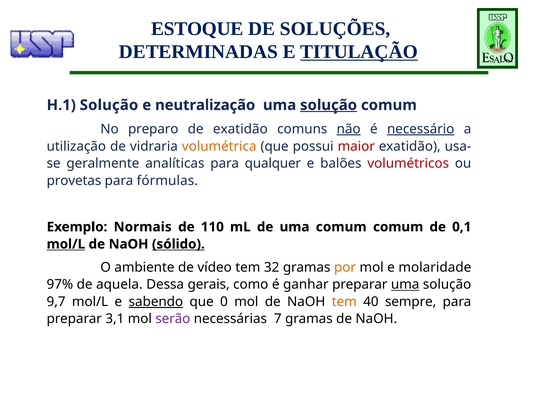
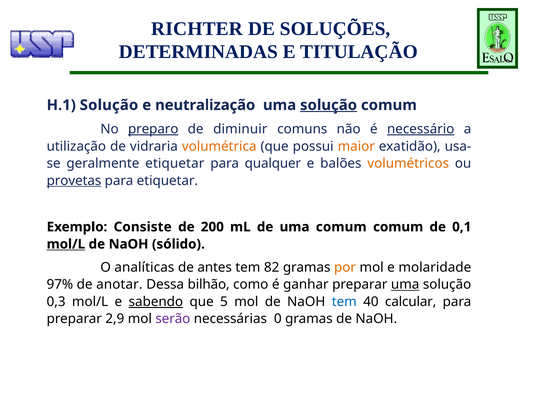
ESTOQUE: ESTOQUE -> RICHTER
TITULAÇÃO underline: present -> none
preparo underline: none -> present
de exatidão: exatidão -> diminuir
não underline: present -> none
maior colour: red -> orange
geralmente analíticas: analíticas -> etiquetar
volumétricos colour: red -> orange
provetas underline: none -> present
para fórmulas: fórmulas -> etiquetar
Normais: Normais -> Consiste
110: 110 -> 200
sólido underline: present -> none
ambiente: ambiente -> analíticas
vídeo: vídeo -> antes
32: 32 -> 82
aquela: aquela -> anotar
gerais: gerais -> bilhão
9,7: 9,7 -> 0,3
0: 0 -> 5
tem at (344, 302) colour: orange -> blue
sempre: sempre -> calcular
3,1: 3,1 -> 2,9
7: 7 -> 0
